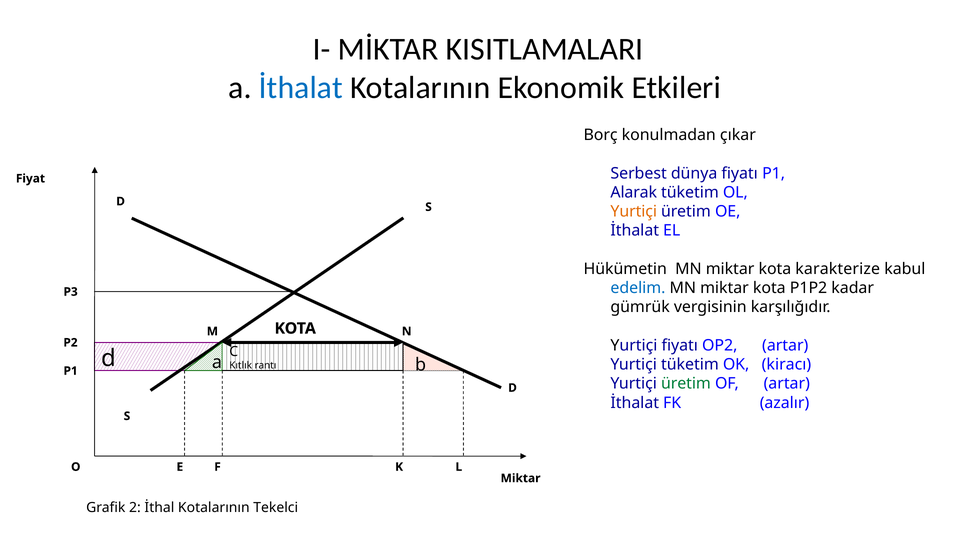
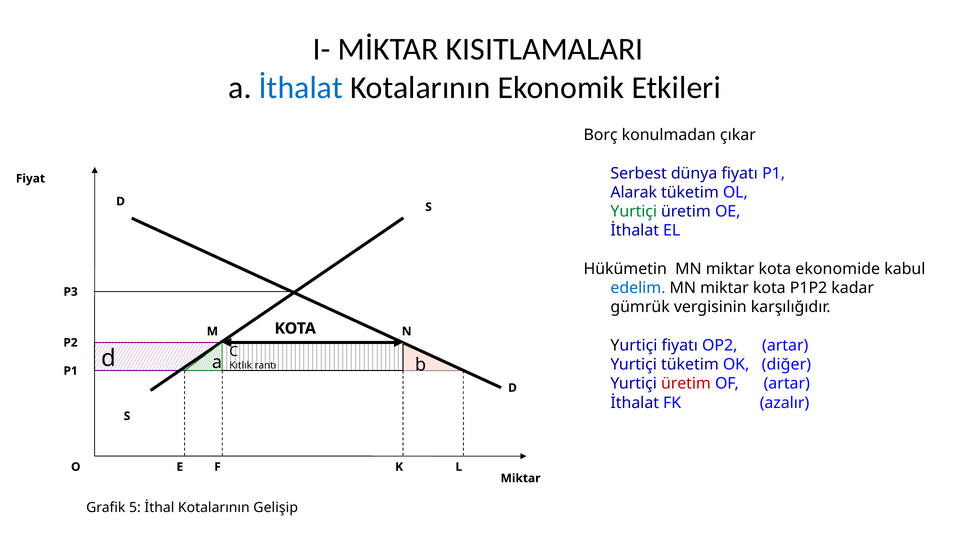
Yurtiçi at (634, 212) colour: orange -> green
karakterize: karakterize -> ekonomide
kiracı: kiracı -> diğer
üretim at (686, 384) colour: green -> red
2: 2 -> 5
Tekelci: Tekelci -> Gelişip
